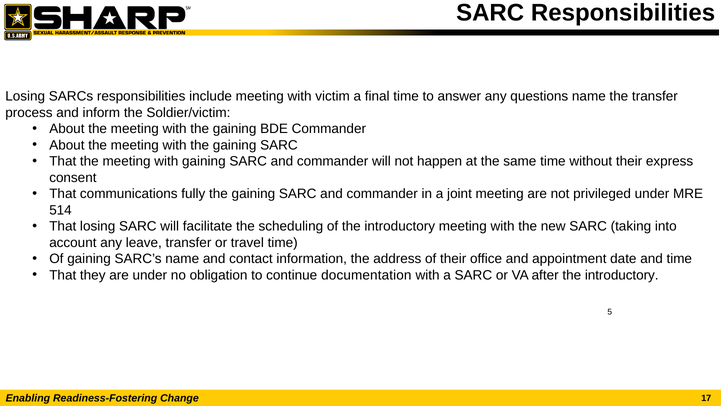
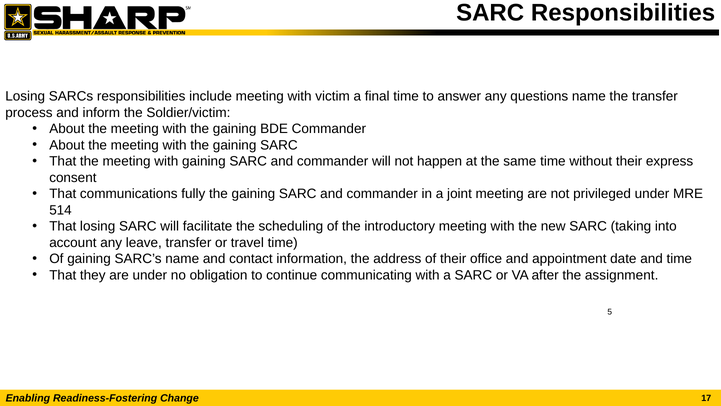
documentation: documentation -> communicating
after the introductory: introductory -> assignment
